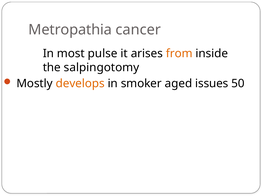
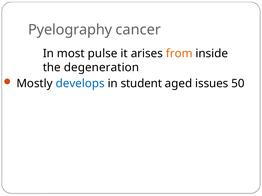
Metropathia: Metropathia -> Pyelography
salpingotomy: salpingotomy -> degeneration
develops colour: orange -> blue
smoker: smoker -> student
